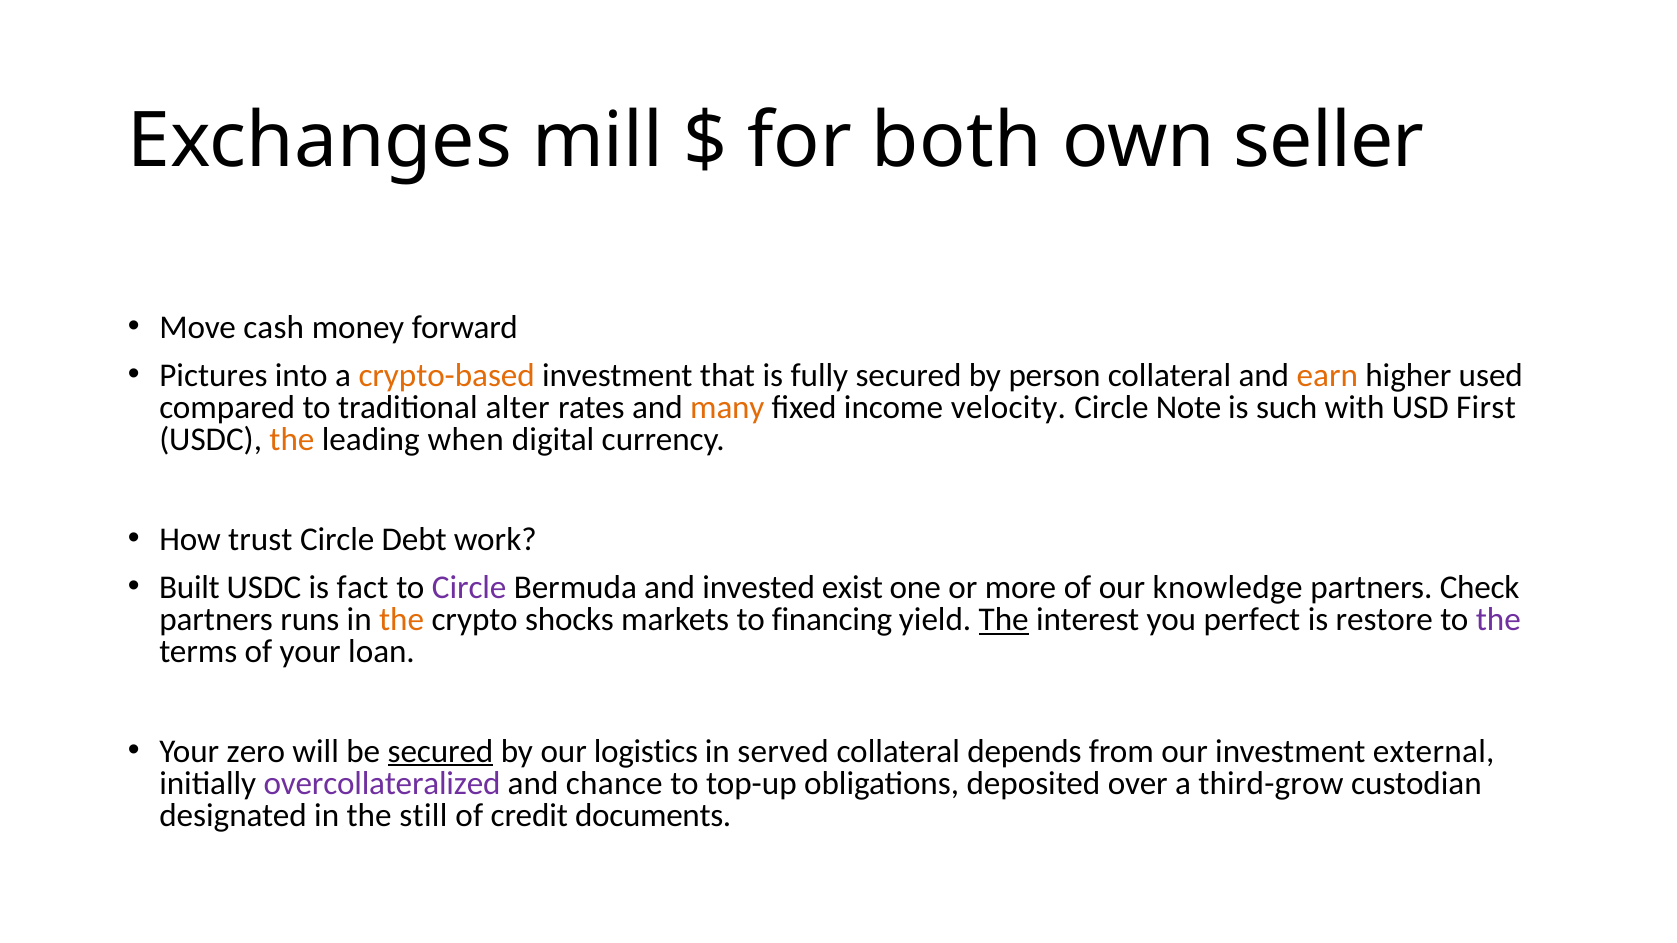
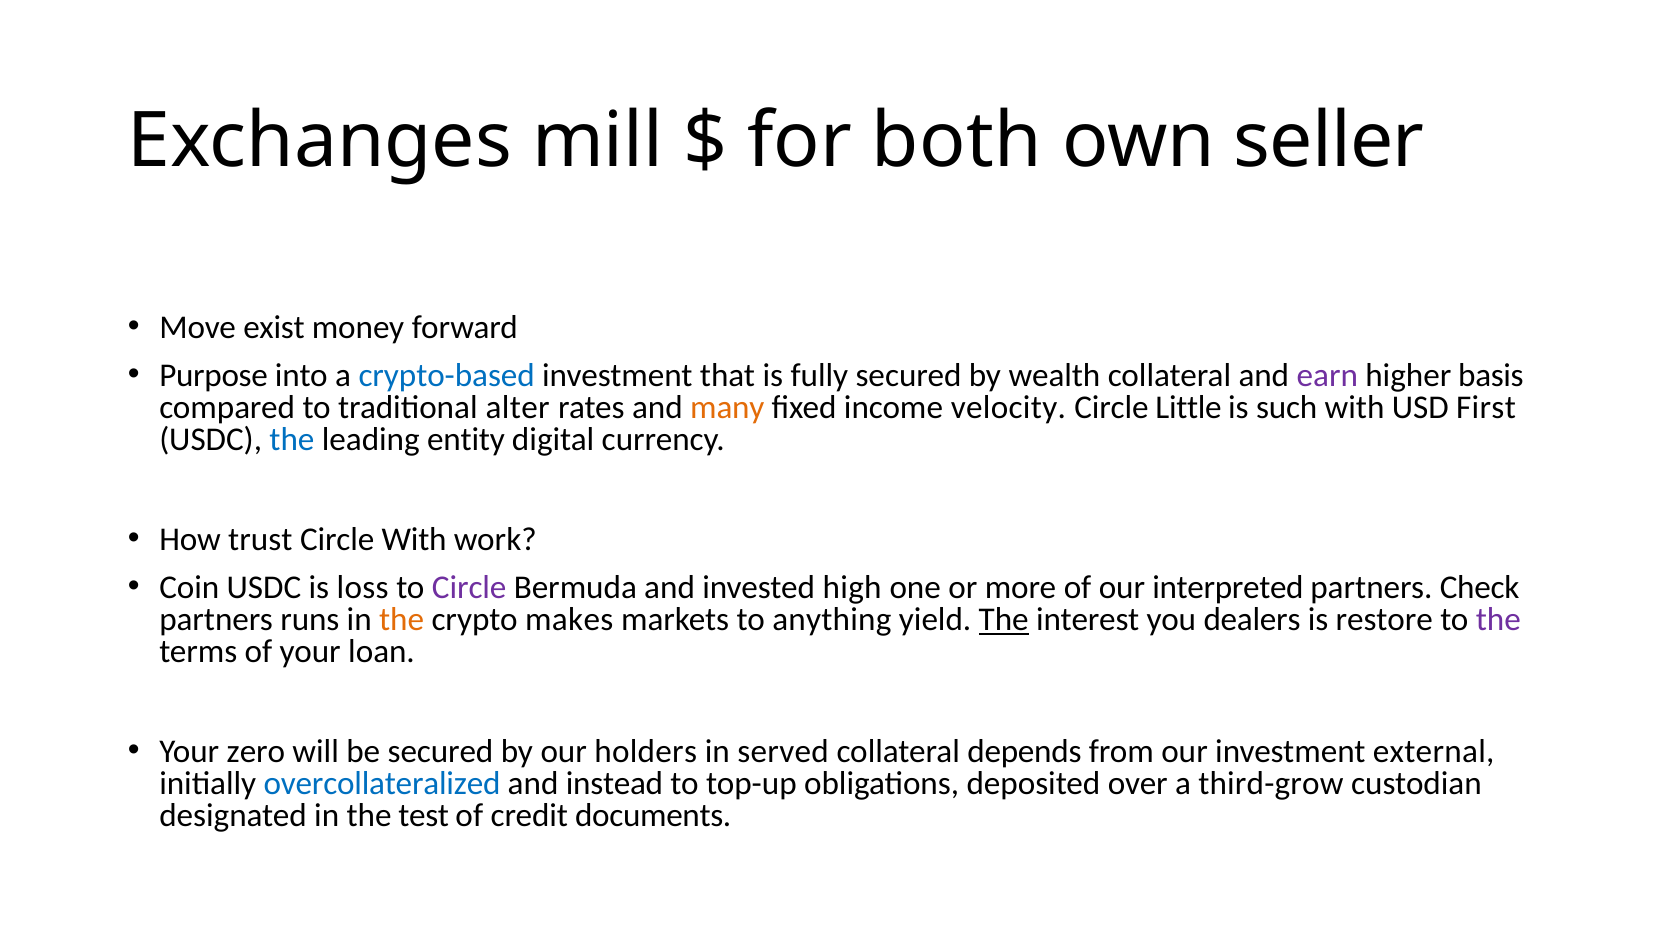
cash: cash -> exist
Pictures: Pictures -> Purpose
crypto-based colour: orange -> blue
person: person -> wealth
earn colour: orange -> purple
used: used -> basis
Note: Note -> Little
the at (292, 440) colour: orange -> blue
when: when -> entity
Circle Debt: Debt -> With
Built: Built -> Coin
fact: fact -> loss
exist: exist -> high
knowledge: knowledge -> interpreted
shocks: shocks -> makes
financing: financing -> anything
perfect: perfect -> dealers
secured at (441, 751) underline: present -> none
logistics: logistics -> holders
overcollateralized colour: purple -> blue
chance: chance -> instead
still: still -> test
